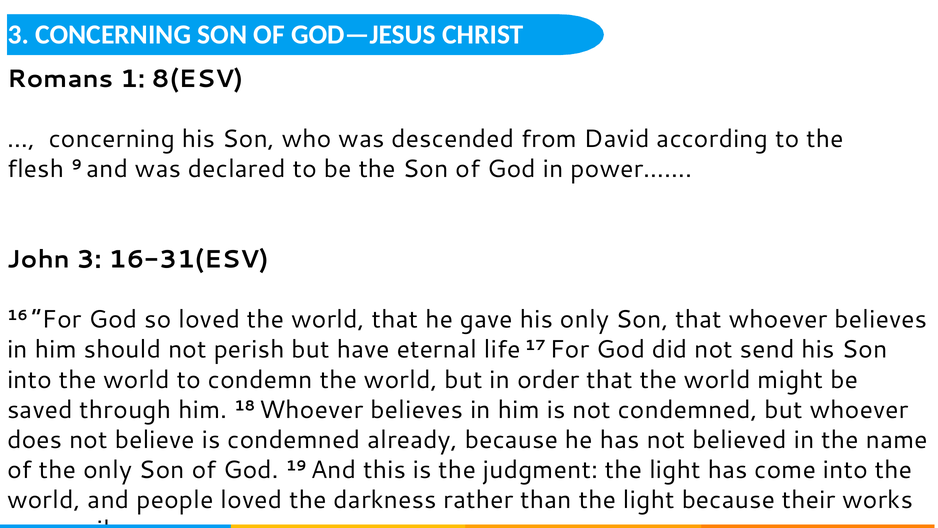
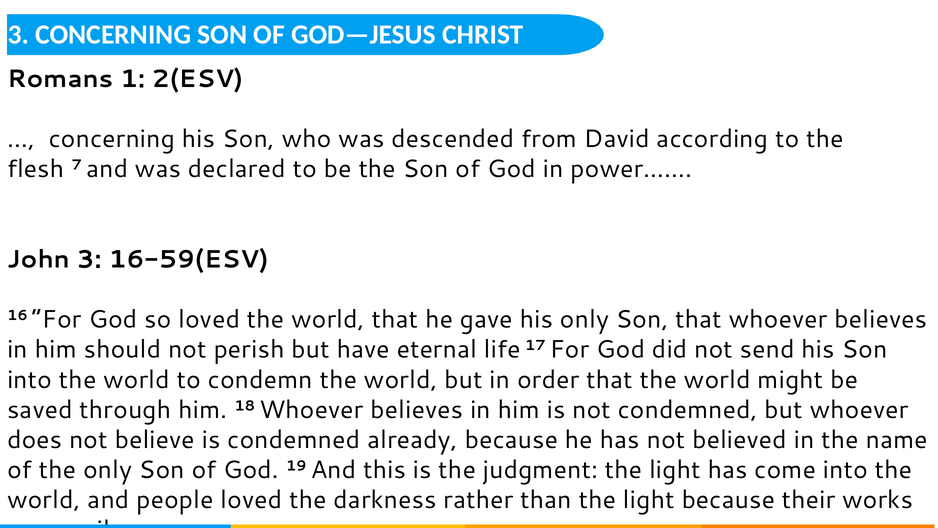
8(ESV: 8(ESV -> 2(ESV
9: 9 -> 7
16-31(ESV: 16-31(ESV -> 16-59(ESV
